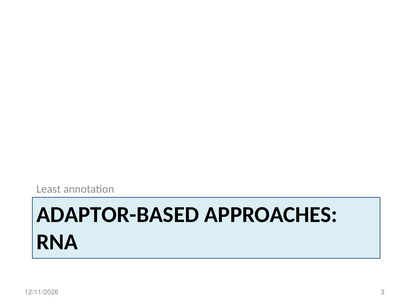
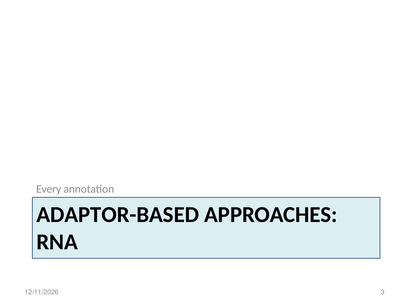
Least: Least -> Every
